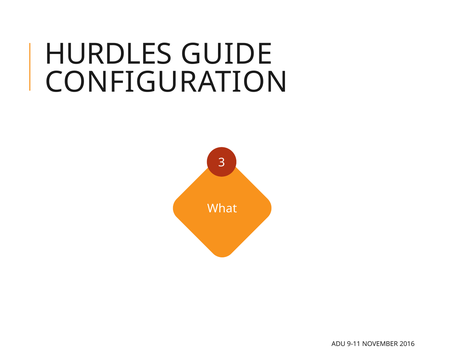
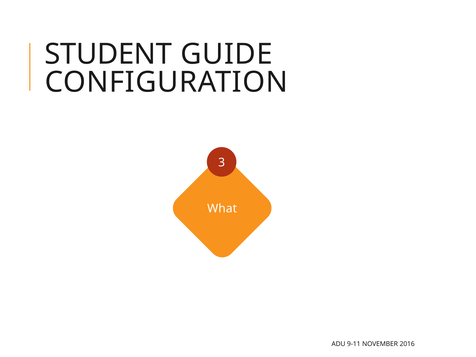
HURDLES: HURDLES -> STUDENT
